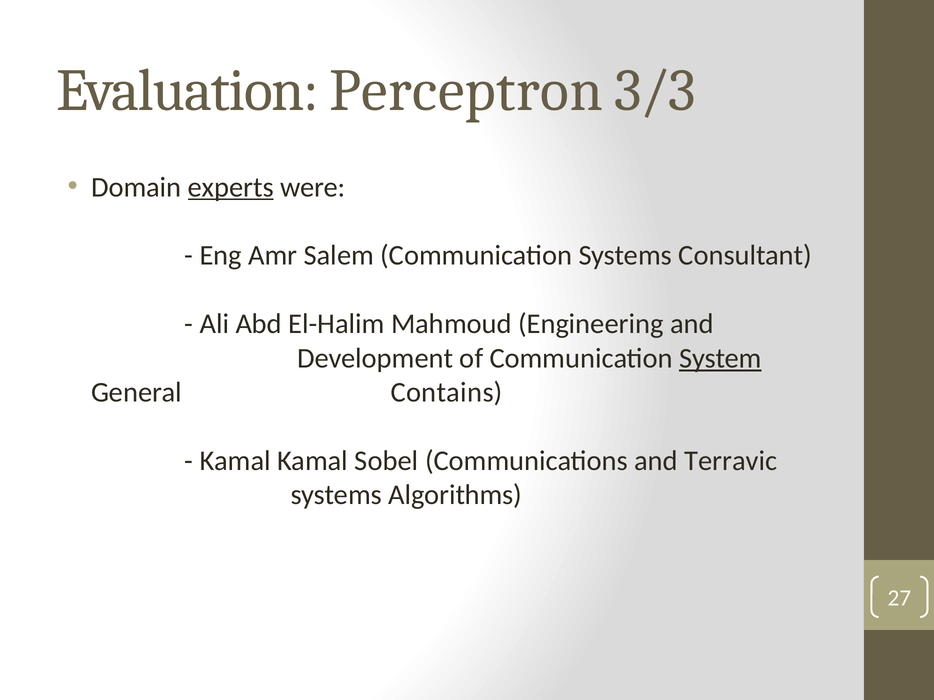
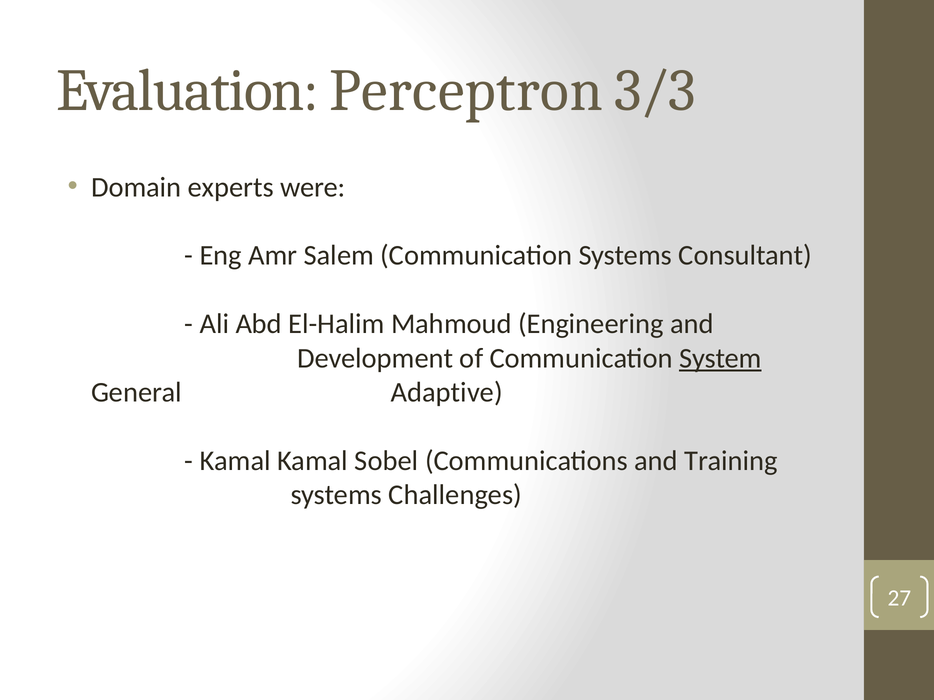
experts underline: present -> none
Contains: Contains -> Adaptive
Terravic: Terravic -> Training
Algorithms: Algorithms -> Challenges
